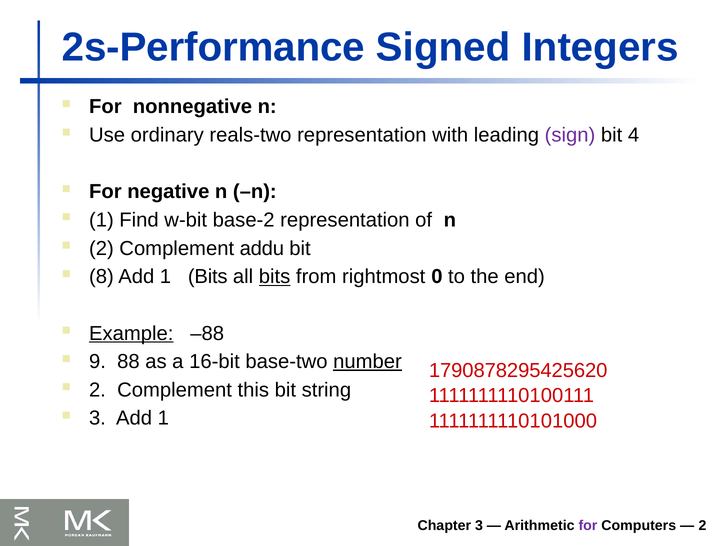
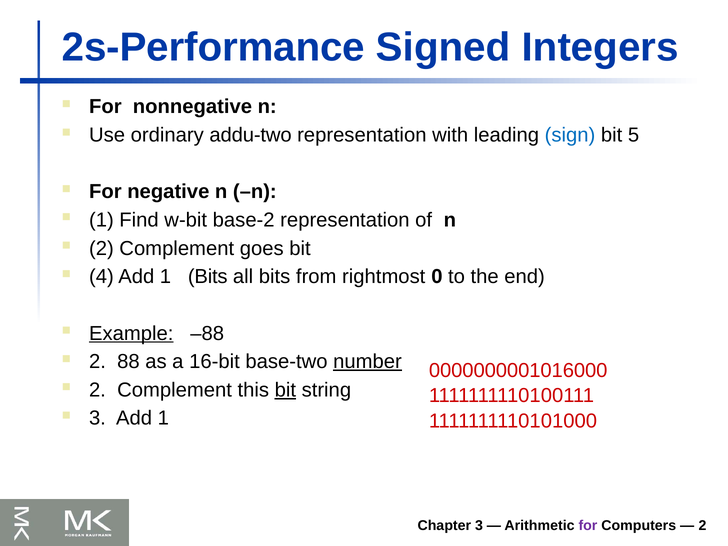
reals-two: reals-two -> addu-two
sign colour: purple -> blue
4: 4 -> 5
addu: addu -> goes
8: 8 -> 4
bits at (275, 277) underline: present -> none
9 at (97, 362): 9 -> 2
1790878295425620: 1790878295425620 -> 0000000001016000
bit at (285, 390) underline: none -> present
